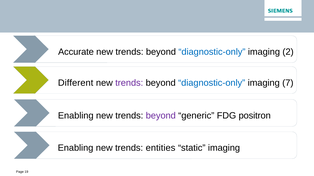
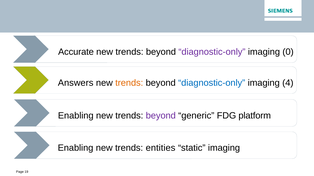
diagnostic-only at (212, 52) colour: blue -> purple
2: 2 -> 0
Different: Different -> Answers
trends at (129, 83) colour: purple -> orange
7: 7 -> 4
positron: positron -> platform
